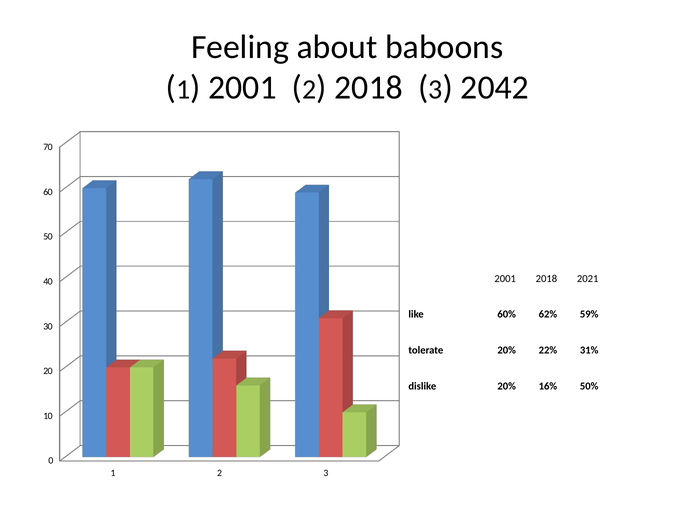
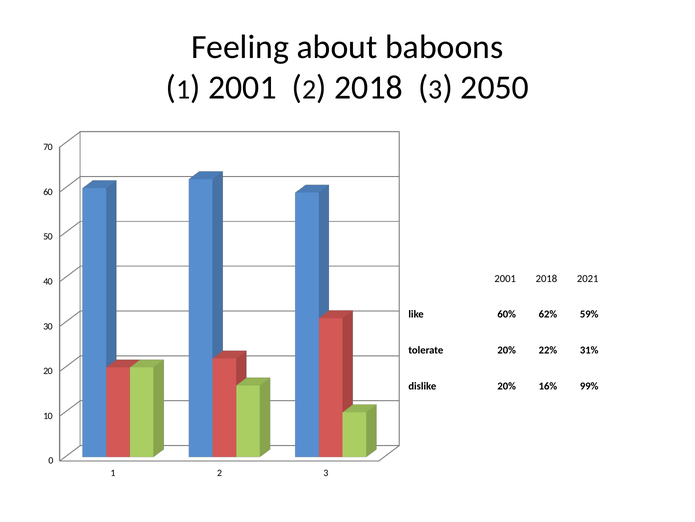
2042: 2042 -> 2050
50%: 50% -> 99%
